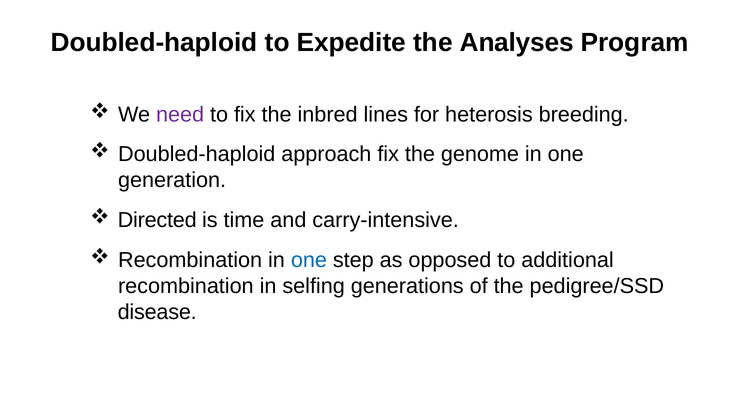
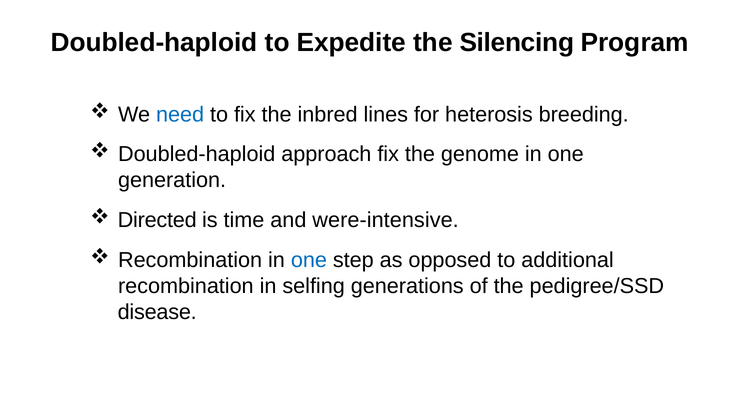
Analyses: Analyses -> Silencing
need colour: purple -> blue
carry-intensive: carry-intensive -> were-intensive
